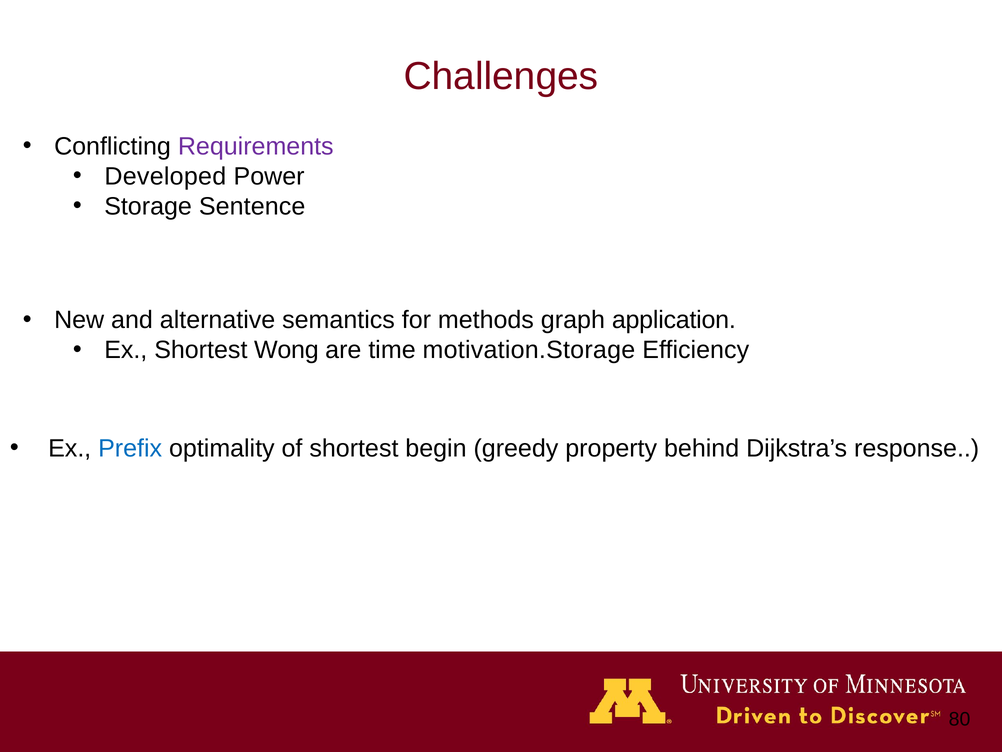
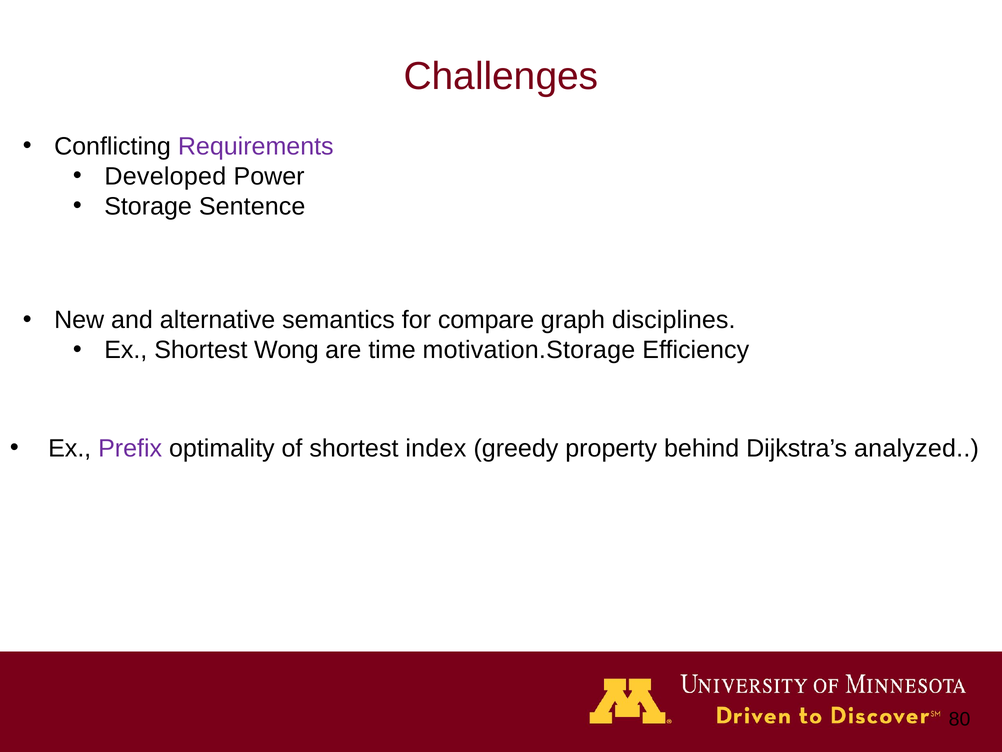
methods: methods -> compare
application: application -> disciplines
Prefix colour: blue -> purple
begin: begin -> index
response: response -> analyzed
